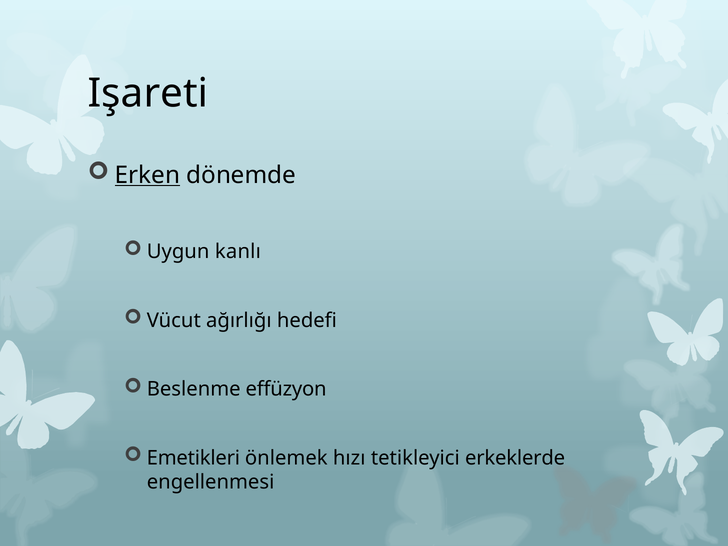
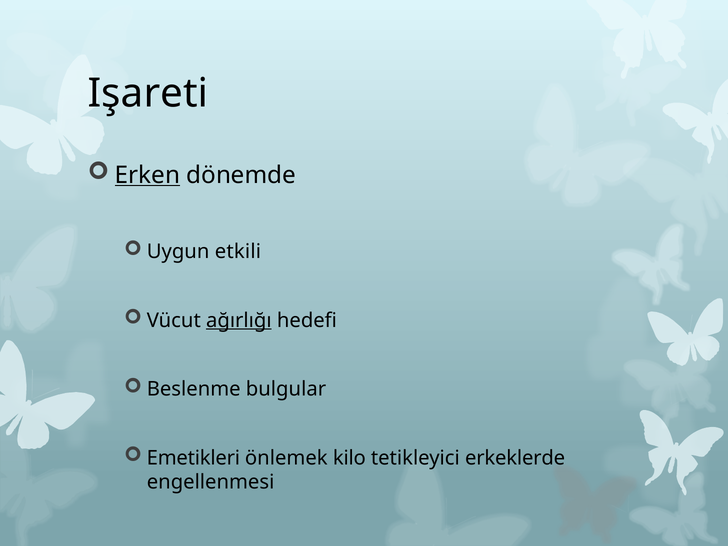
kanlı: kanlı -> etkili
ağırlığı underline: none -> present
effüzyon: effüzyon -> bulgular
hızı: hızı -> kilo
